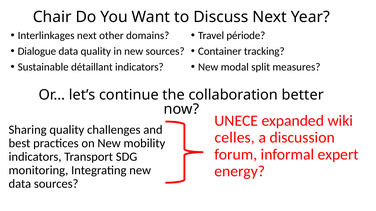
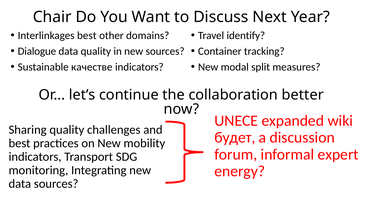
Interlinkages next: next -> best
période: période -> identify
détaillant: détaillant -> качестве
celles: celles -> будет
